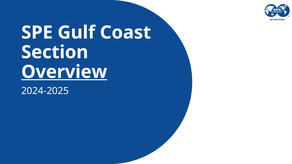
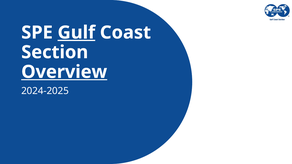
Gulf underline: none -> present
